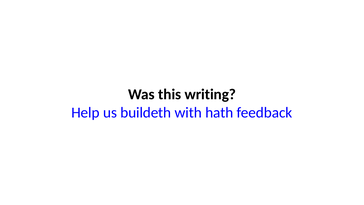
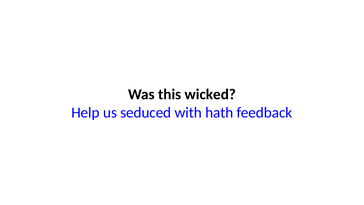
writing: writing -> wicked
buildeth: buildeth -> seduced
